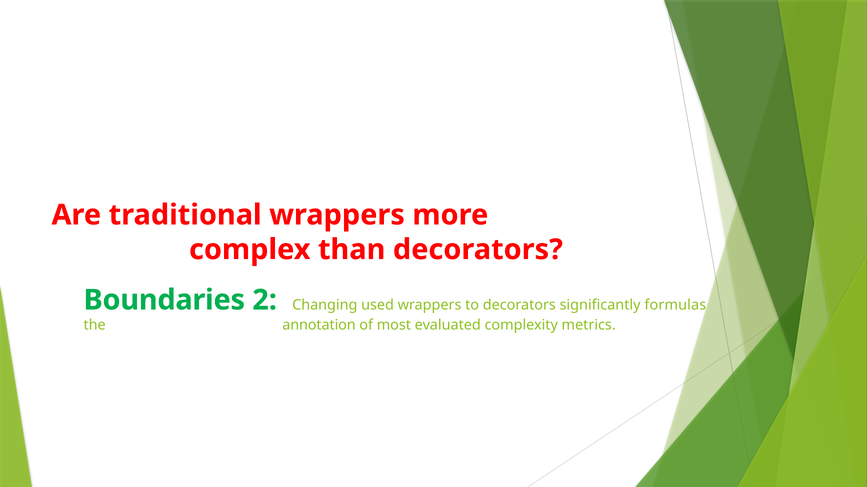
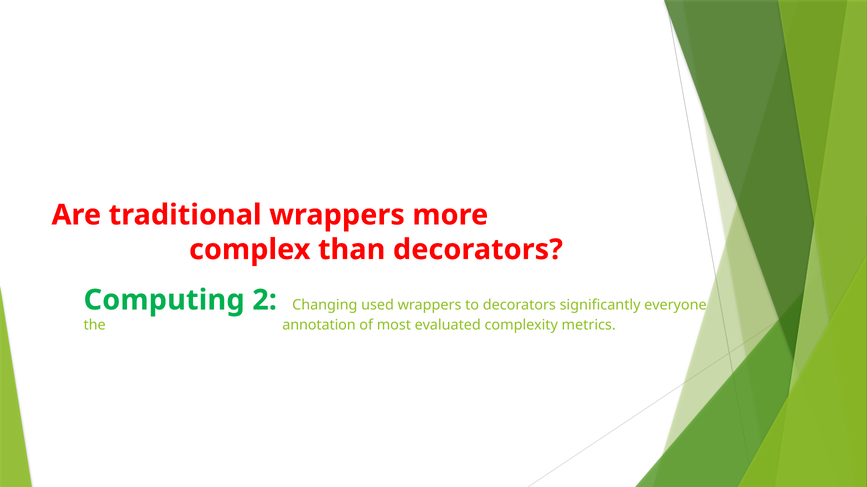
Boundaries: Boundaries -> Computing
formulas: formulas -> everyone
